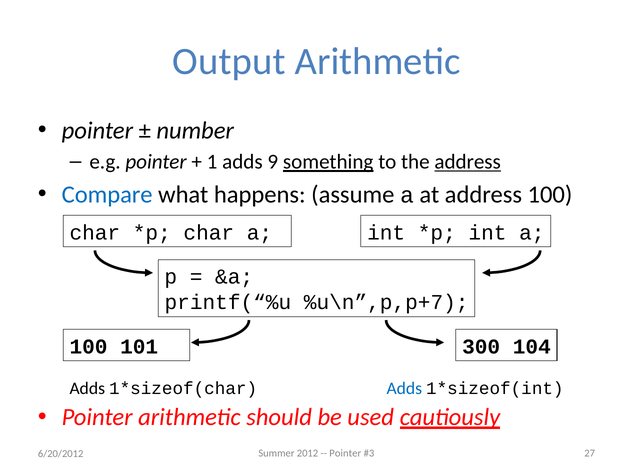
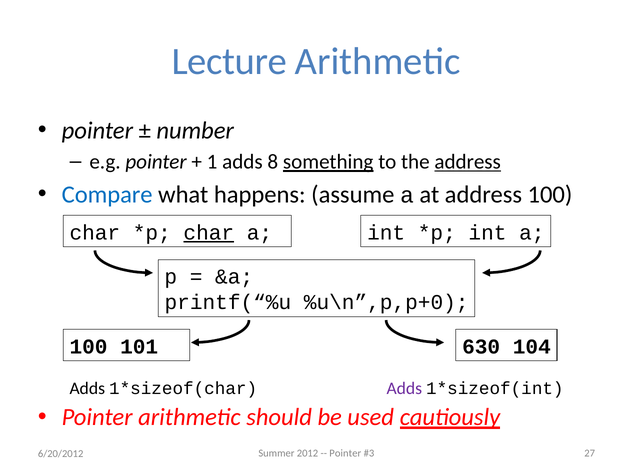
Output: Output -> Lecture
9: 9 -> 8
char at (209, 232) underline: none -> present
%u\n”,p,p+7: %u\n”,p,p+7 -> %u\n”,p,p+0
300: 300 -> 630
Adds at (404, 388) colour: blue -> purple
